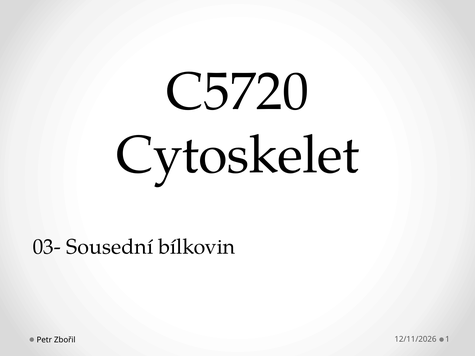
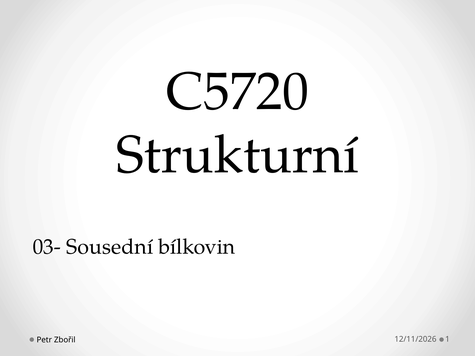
Cytoskelet: Cytoskelet -> Strukturní
